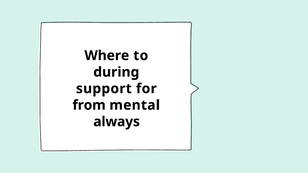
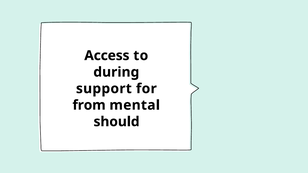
Where: Where -> Access
always: always -> should
